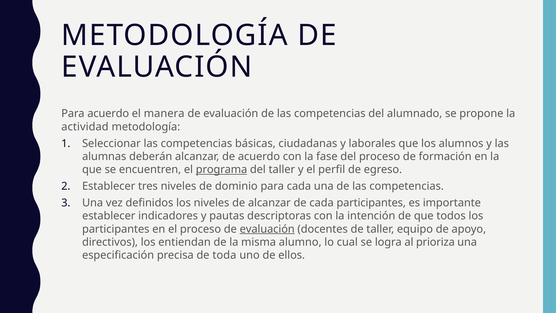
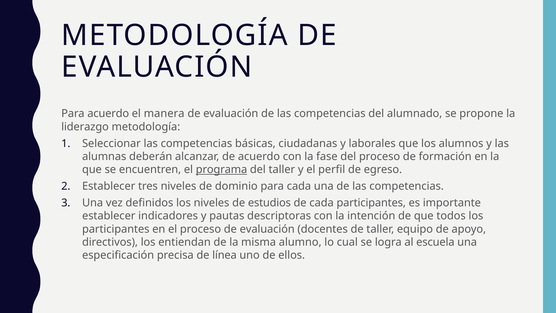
actividad: actividad -> liderazgo
de alcanzar: alcanzar -> estudios
evaluación at (267, 229) underline: present -> none
prioriza: prioriza -> escuela
toda: toda -> línea
